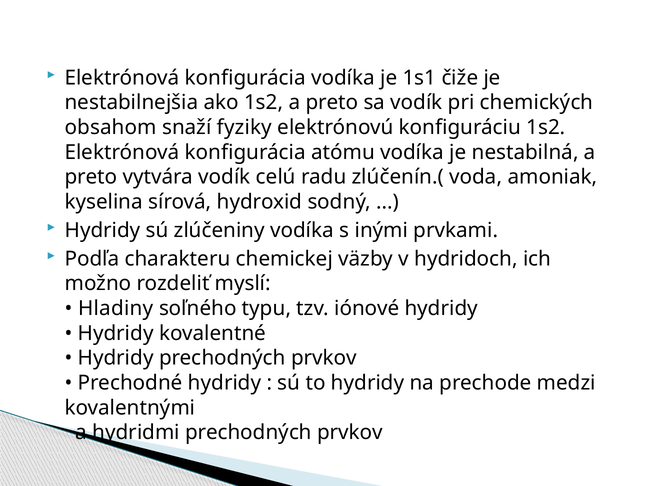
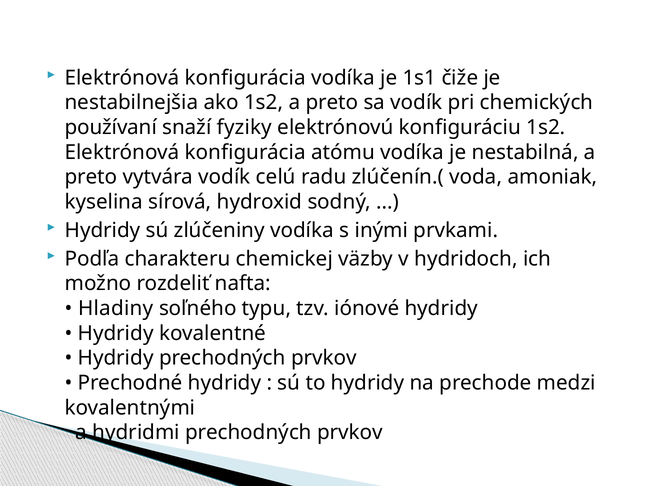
obsahom: obsahom -> používaní
myslí: myslí -> nafta
